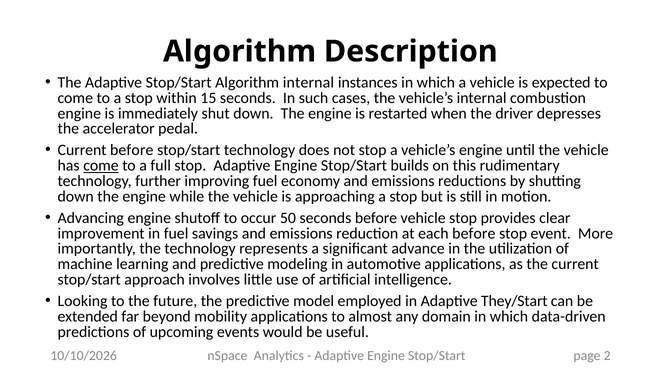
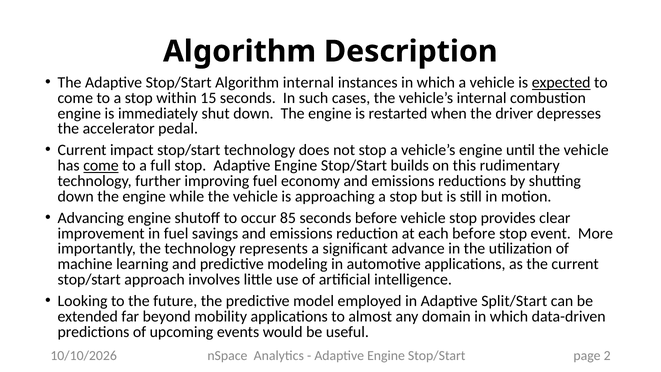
expected underline: none -> present
Current before: before -> impact
50: 50 -> 85
They/Start: They/Start -> Split/Start
